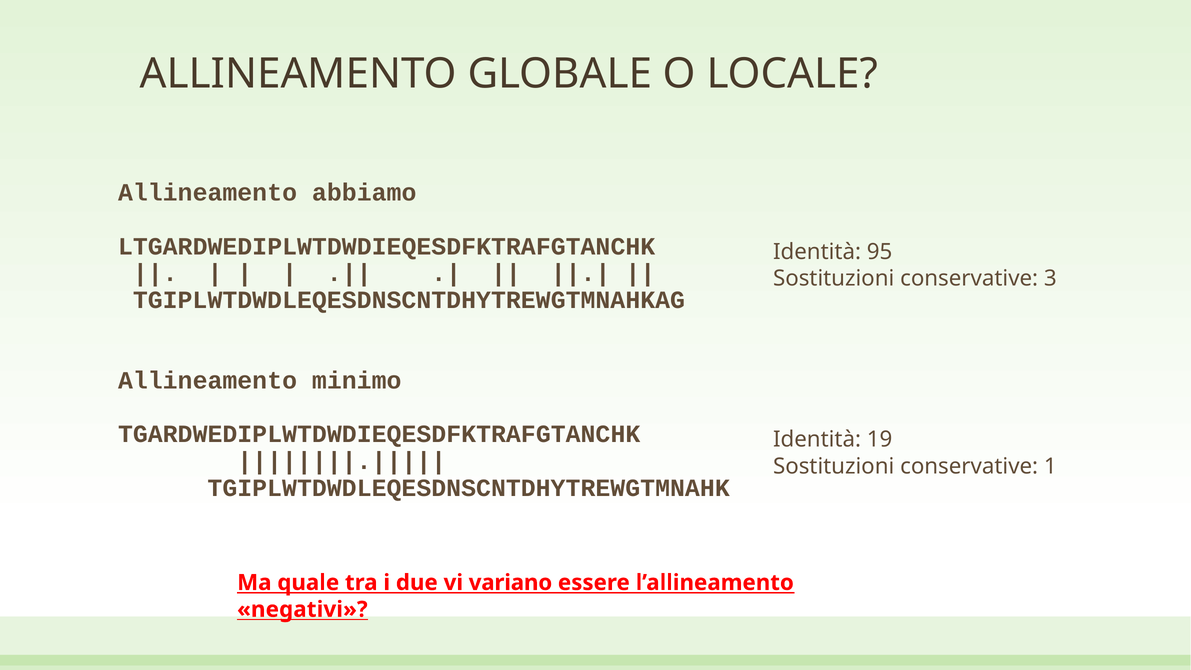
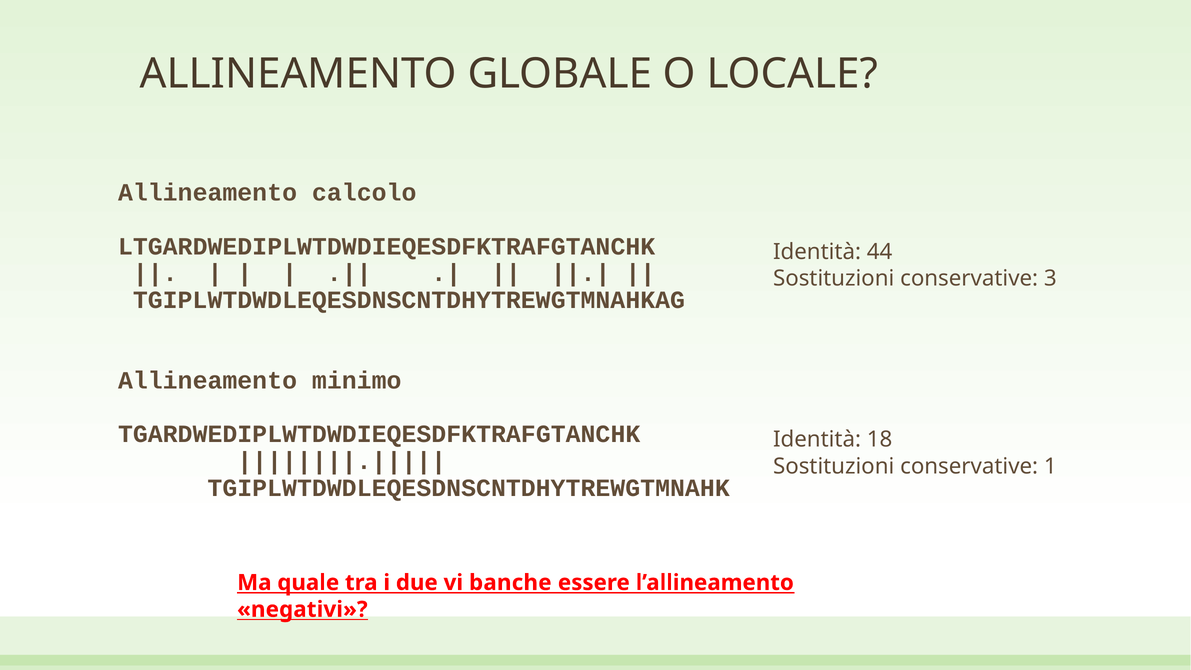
abbiamo: abbiamo -> calcolo
95: 95 -> 44
19: 19 -> 18
variano: variano -> banche
